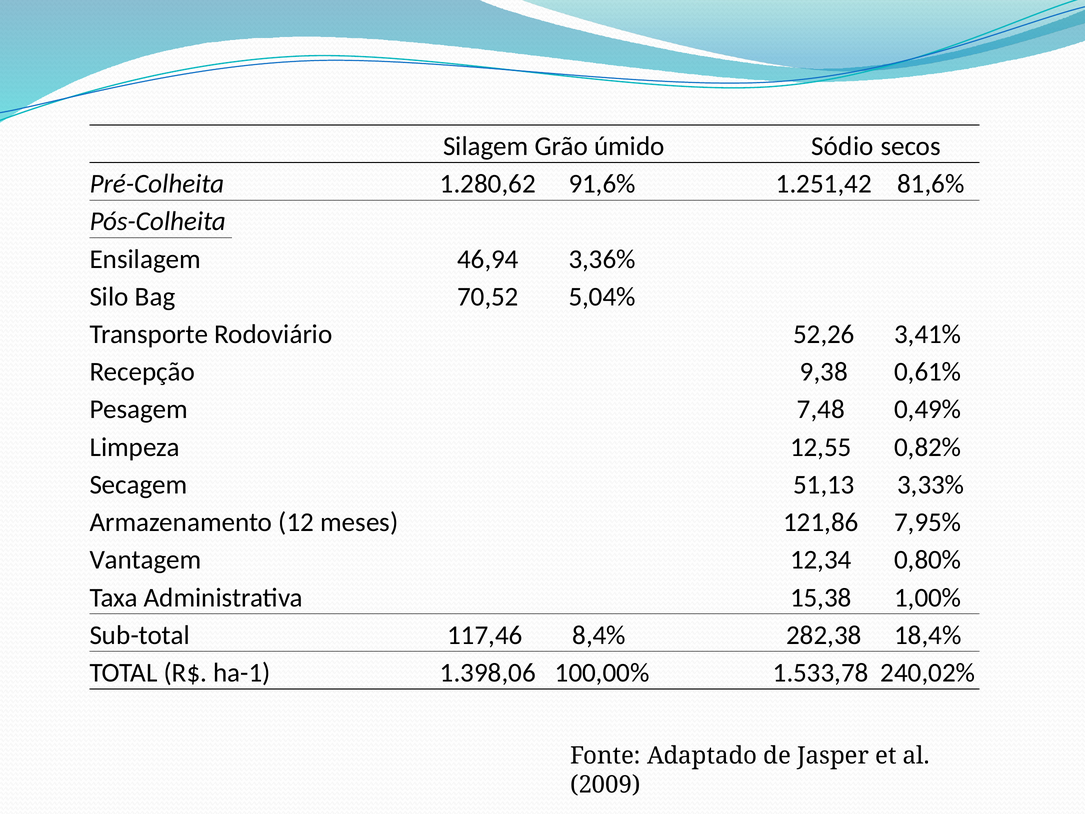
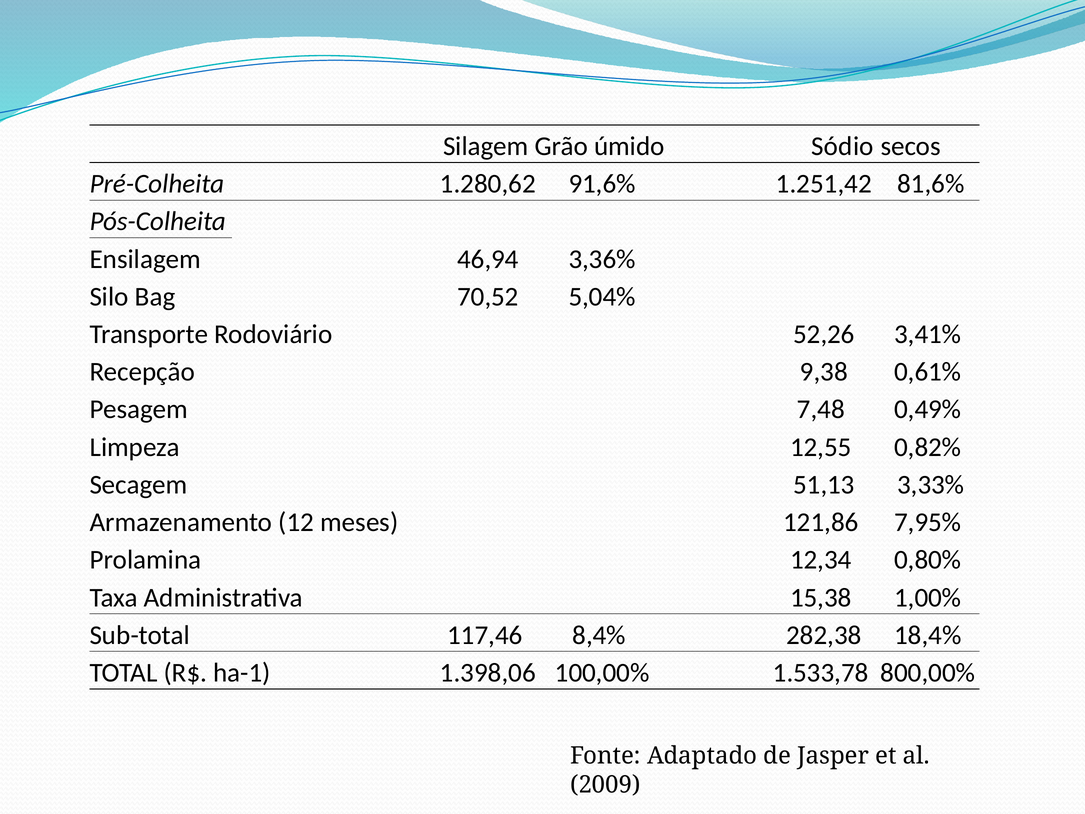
Vantagem: Vantagem -> Prolamina
240,02%: 240,02% -> 800,00%
